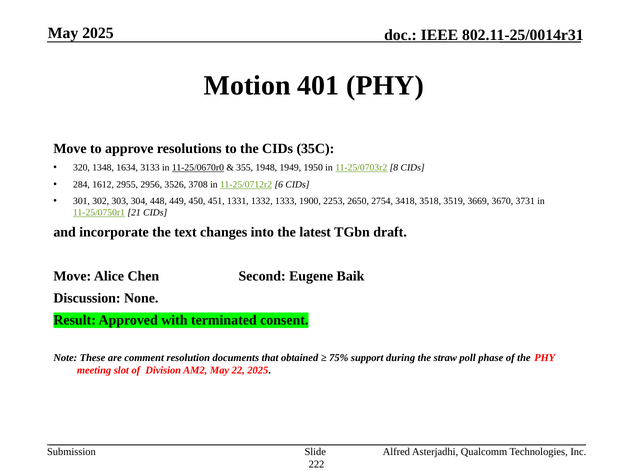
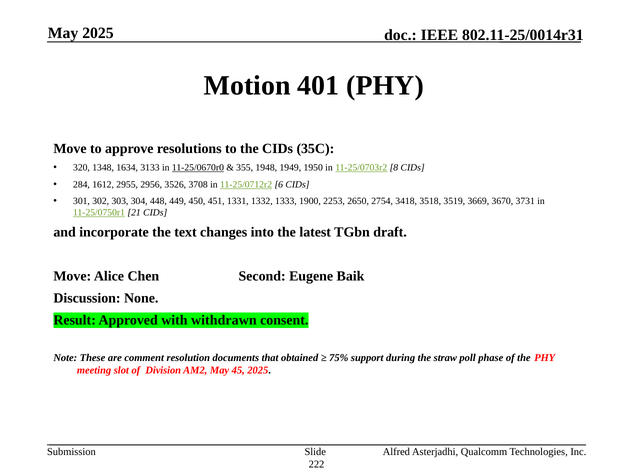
terminated: terminated -> withdrawn
22: 22 -> 45
